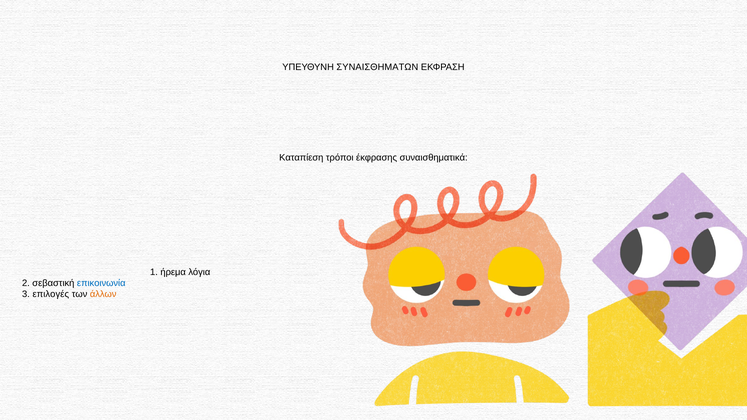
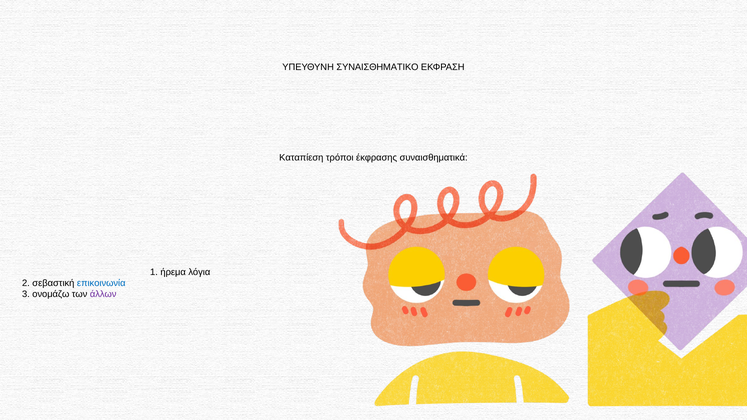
ΣΥΝΑΙΣΘΗΜΑΤΩΝ: ΣΥΝΑΙΣΘΗΜΑΤΩΝ -> ΣΥΝΑΙΣΘΗΜΑΤΙΚΟ
επιλογές: επιλογές -> ονομάζω
άλλων colour: orange -> purple
